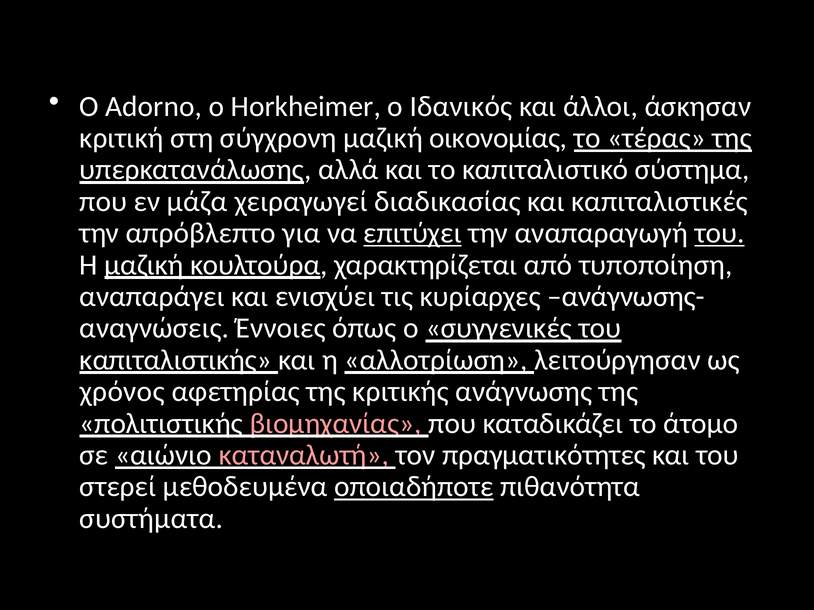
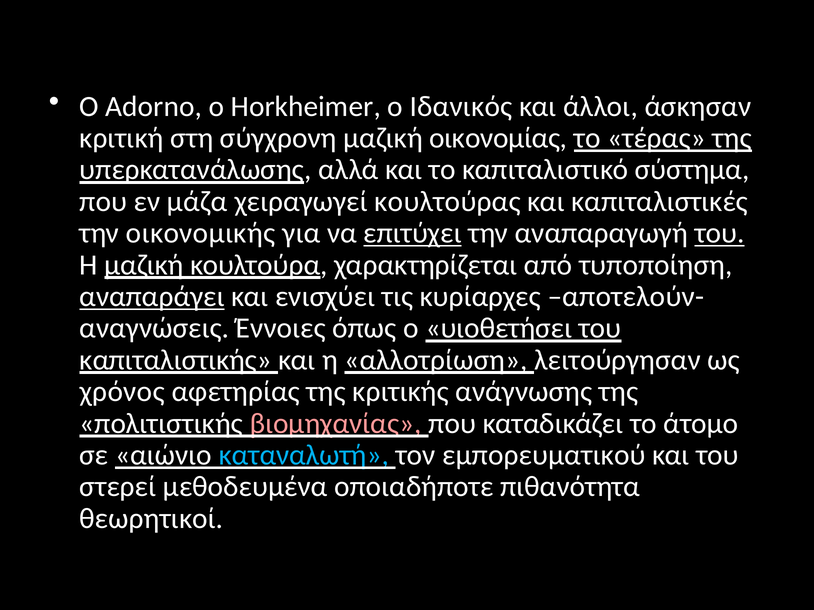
διαδικασίας: διαδικασίας -> κουλτούρας
απρόβλεπτο: απρόβλεπτο -> οικονομικής
αναπαράγει underline: none -> present
ανάγνωσης-: ανάγνωσης- -> αποτελούν-
συγγενικές: συγγενικές -> υιοθετήσει
καταναλωτή colour: pink -> light blue
πραγματικότητες: πραγματικότητες -> εμπορευματικού
οποιαδήποτε underline: present -> none
συστήματα: συστήματα -> θεωρητικοί
